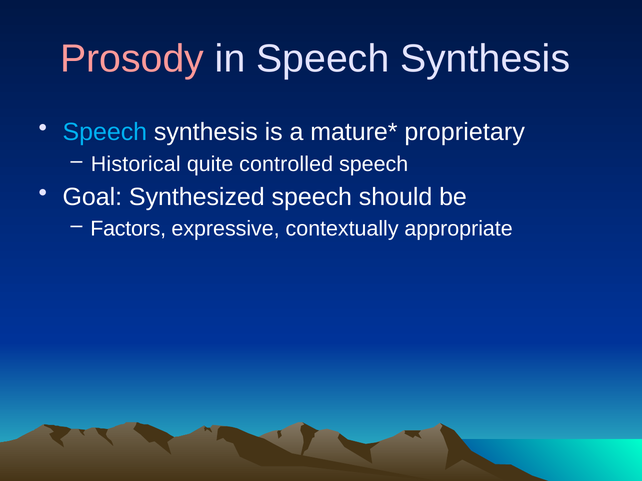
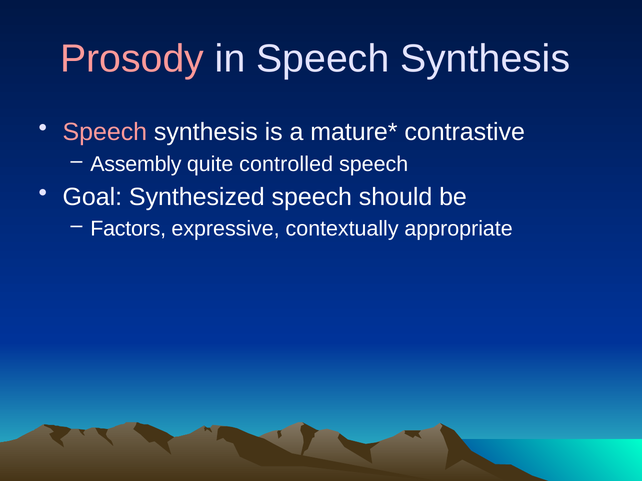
Speech at (105, 132) colour: light blue -> pink
proprietary: proprietary -> contrastive
Historical: Historical -> Assembly
